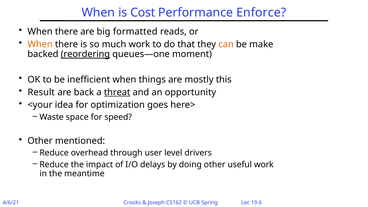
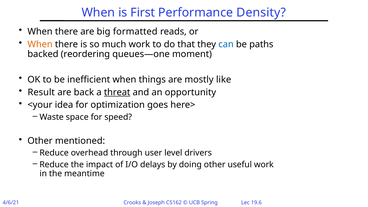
Cost: Cost -> First
Enforce: Enforce -> Density
can colour: orange -> blue
make: make -> paths
reordering underline: present -> none
this: this -> like
